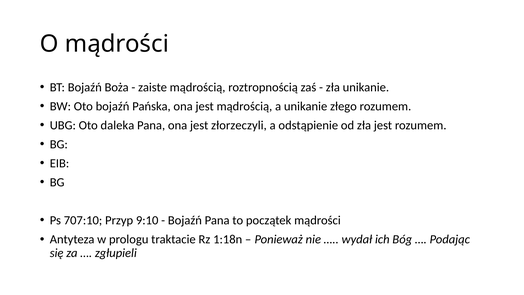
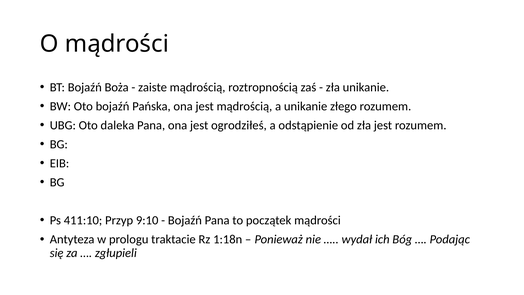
złorzeczyli: złorzeczyli -> ogrodziłeś
707:10: 707:10 -> 411:10
